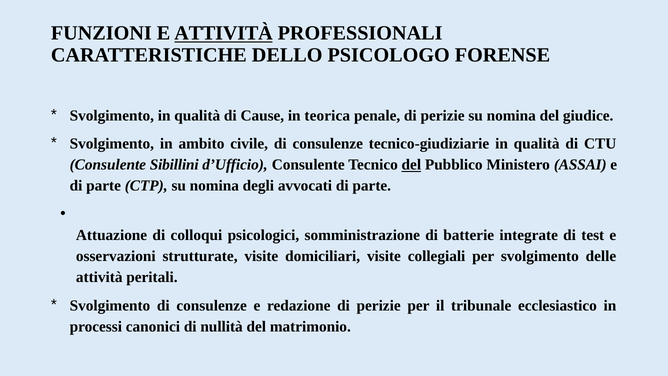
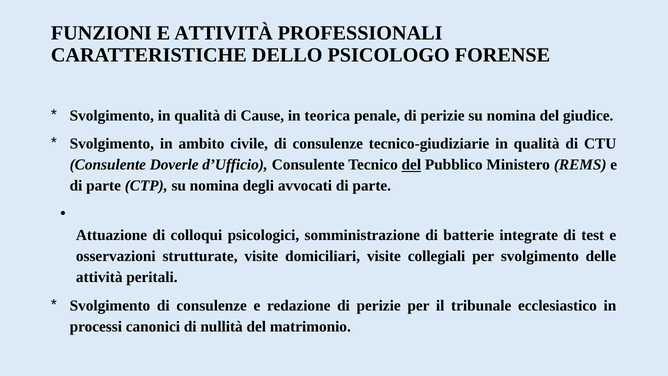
ATTIVITÀ at (224, 33) underline: present -> none
Sibillini: Sibillini -> Doverle
ASSAI: ASSAI -> REMS
